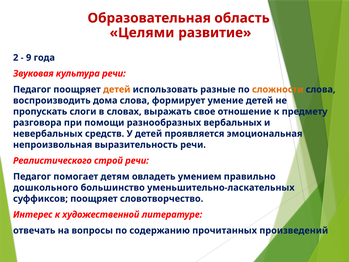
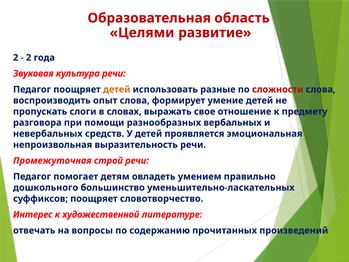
9 at (29, 58): 9 -> 2
сложности colour: orange -> red
дома: дома -> опыт
Реалистического: Реалистического -> Промежуточная
